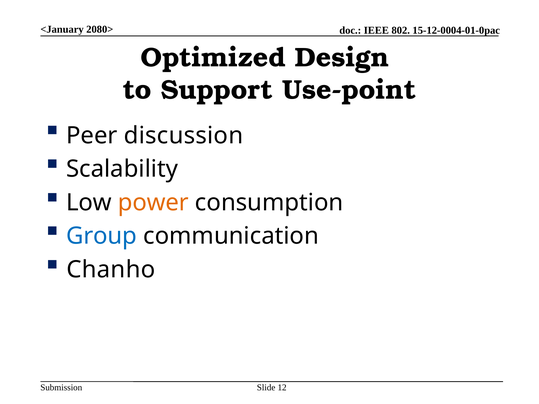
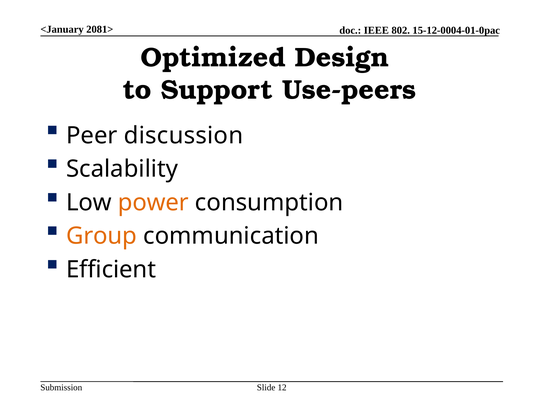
2080>: 2080> -> 2081>
Use-point: Use-point -> Use-peers
Group colour: blue -> orange
Chanho: Chanho -> Efficient
